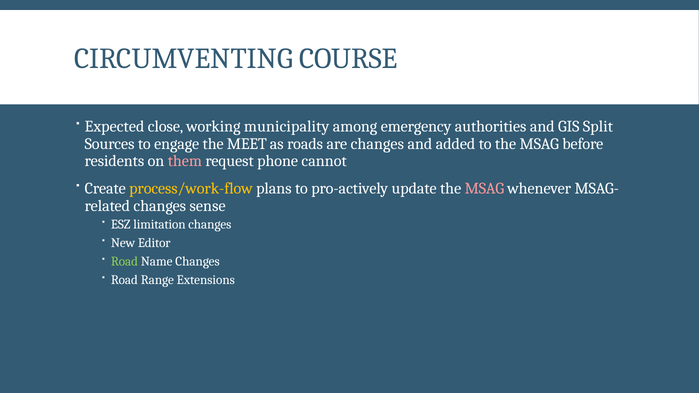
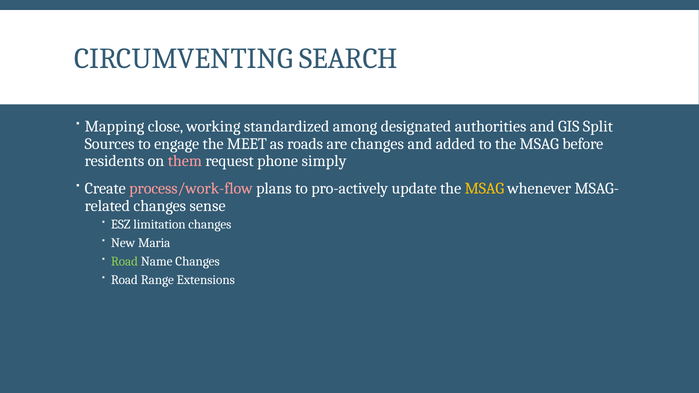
COURSE: COURSE -> SEARCH
Expected: Expected -> Mapping
municipality: municipality -> standardized
emergency: emergency -> designated
cannot: cannot -> simply
process/work-flow colour: yellow -> pink
MSAG at (484, 189) colour: pink -> yellow
Editor: Editor -> Maria
